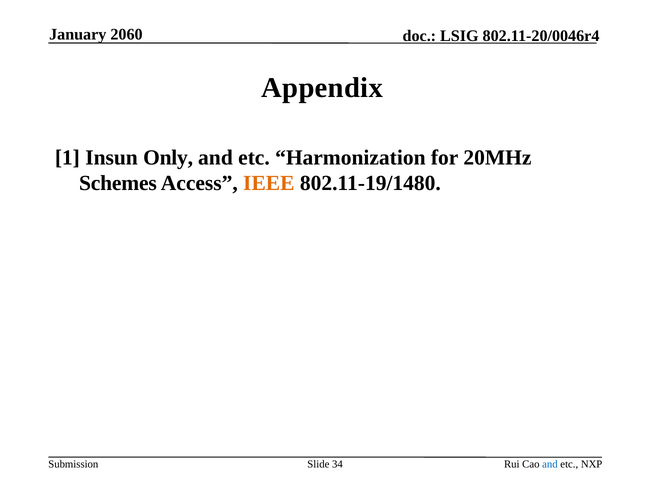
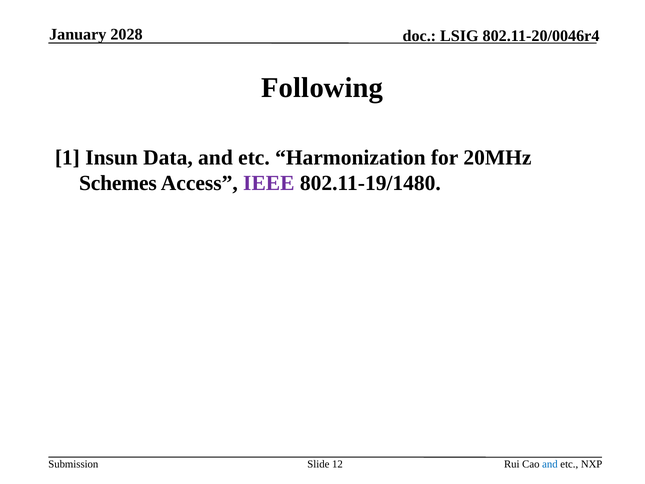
2060: 2060 -> 2028
Appendix: Appendix -> Following
Only: Only -> Data
IEEE colour: orange -> purple
34: 34 -> 12
